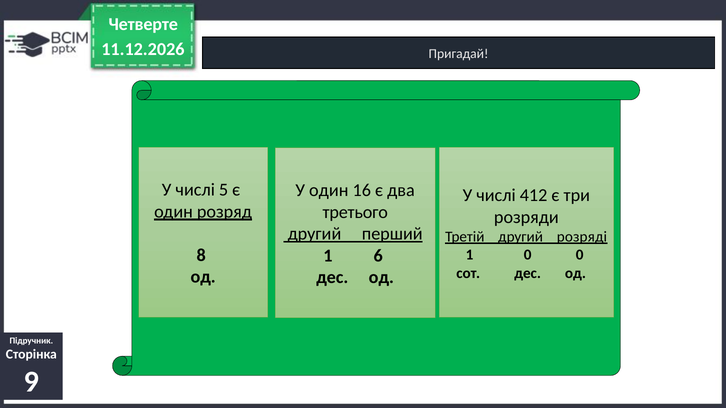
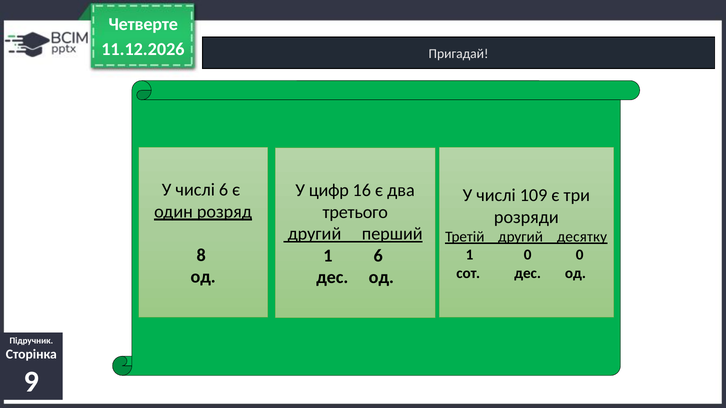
числі 5: 5 -> 6
У один: один -> цифр
412: 412 -> 109
розряді: розряді -> десятку
